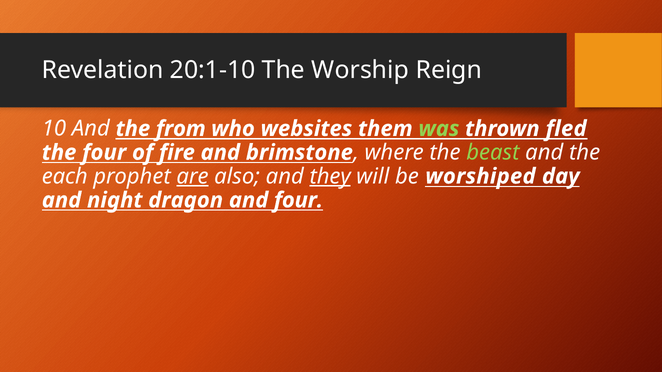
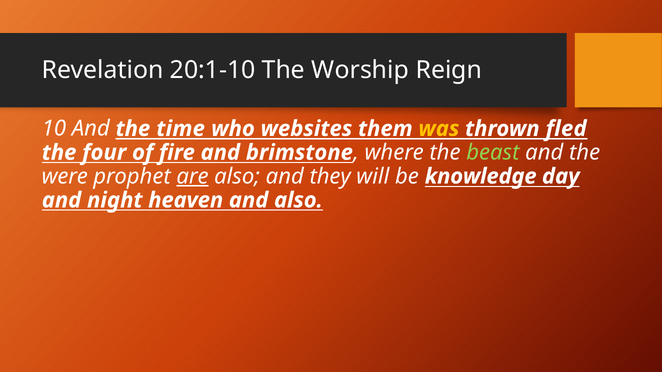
from: from -> time
was colour: light green -> yellow
each: each -> were
they underline: present -> none
worshiped: worshiped -> knowledge
dragon: dragon -> heaven
and four: four -> also
